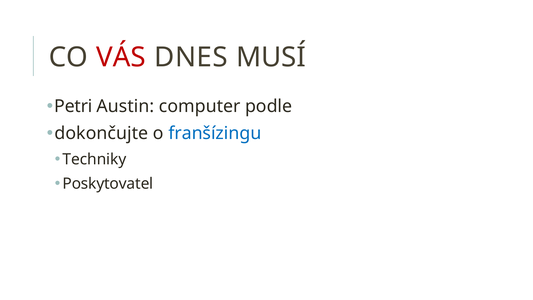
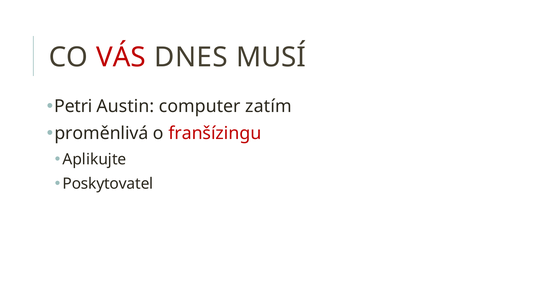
podle: podle -> zatím
dokončujte: dokončujte -> proměnlivá
franšízingu colour: blue -> red
Techniky: Techniky -> Aplikujte
